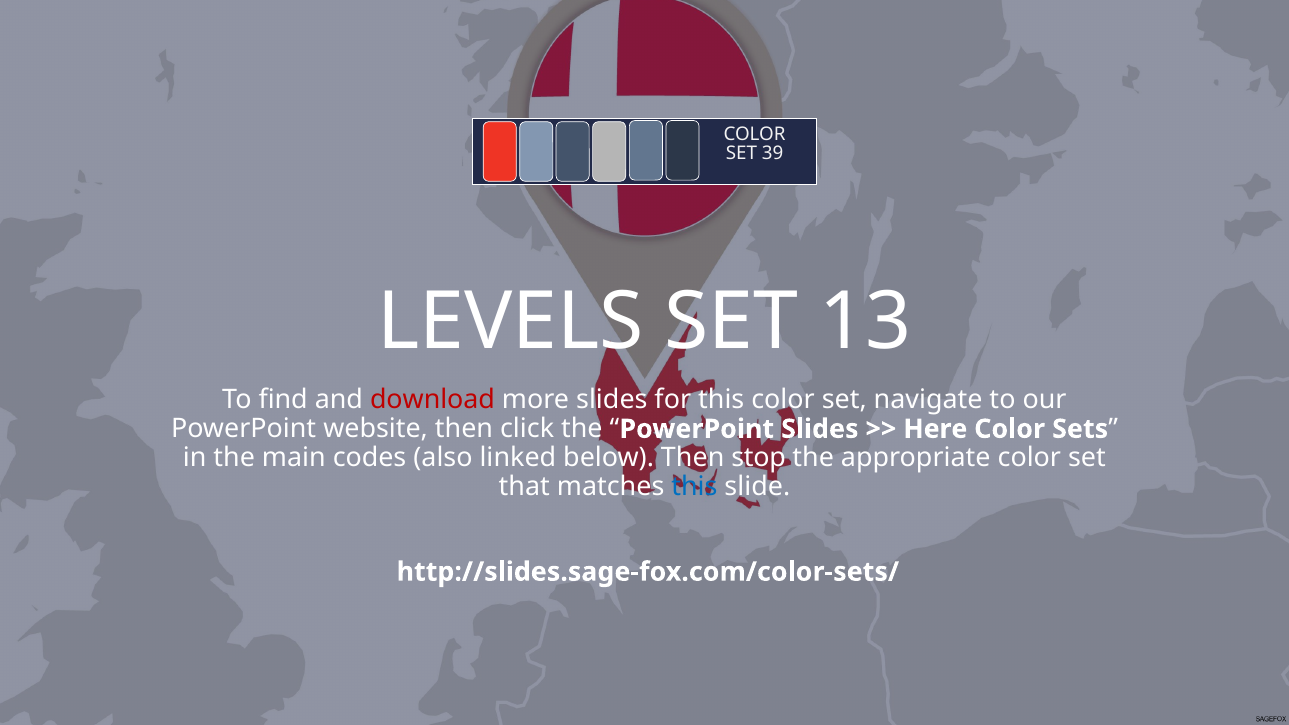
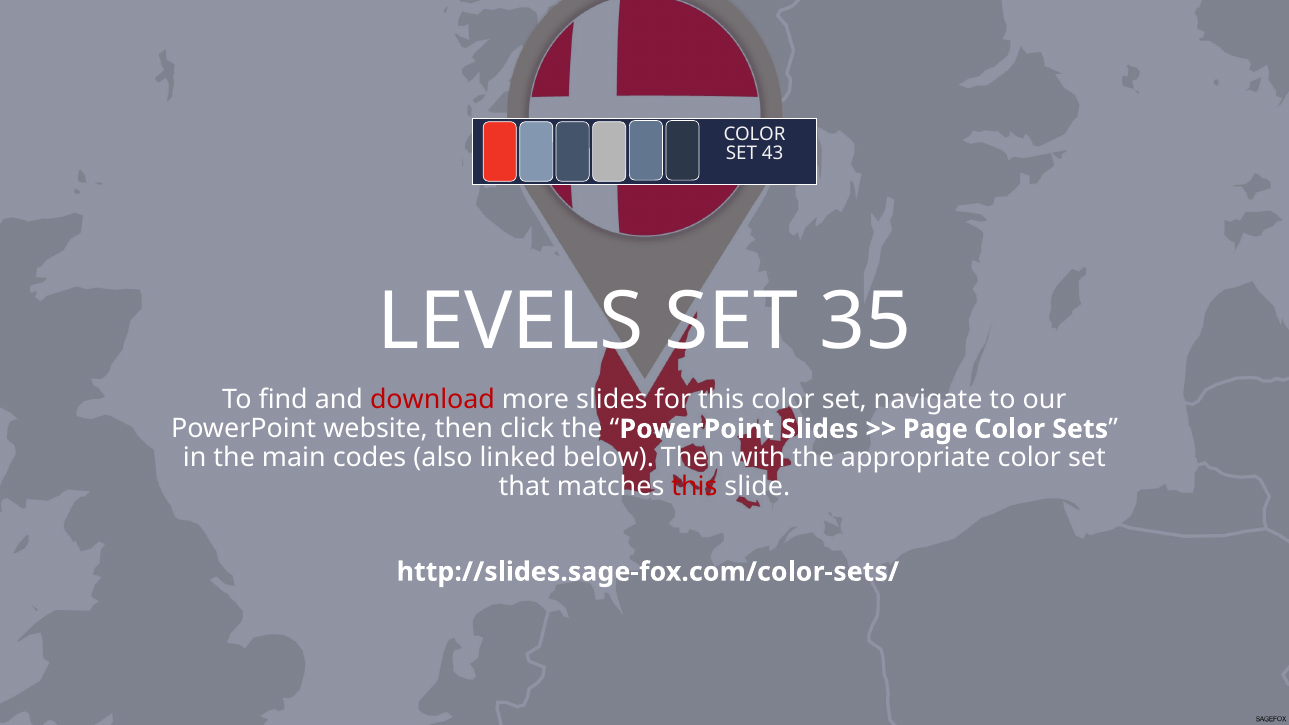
39: 39 -> 43
13: 13 -> 35
Here: Here -> Page
stop: stop -> with
this at (694, 487) colour: blue -> red
